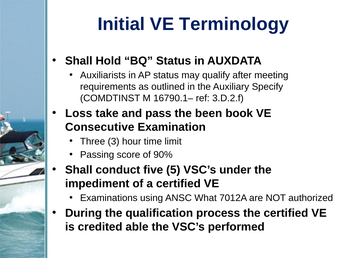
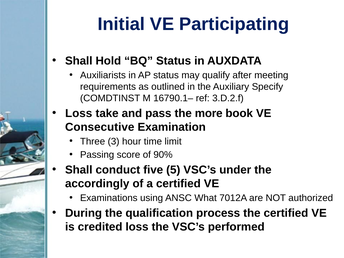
Terminology: Terminology -> Participating
been: been -> more
impediment: impediment -> accordingly
credited able: able -> loss
